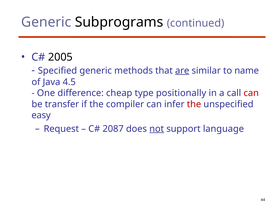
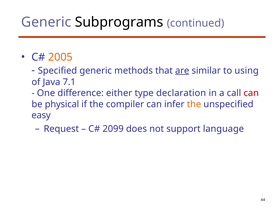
2005 colour: black -> orange
name: name -> using
4.5: 4.5 -> 7.1
cheap: cheap -> either
positionally: positionally -> declaration
transfer: transfer -> physical
the at (194, 104) colour: red -> orange
2087: 2087 -> 2099
not underline: present -> none
